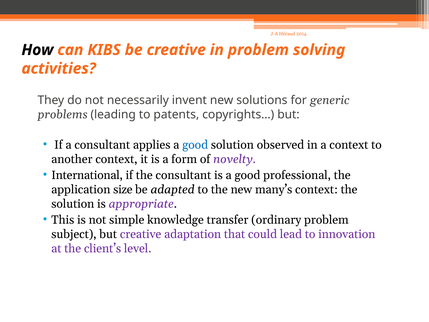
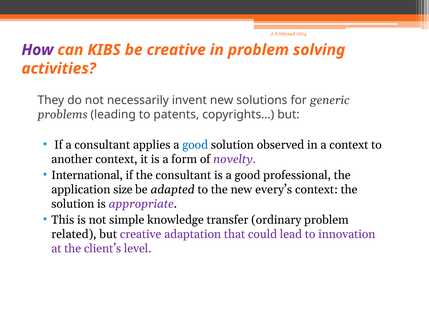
How colour: black -> purple
many’s: many’s -> every’s
subject: subject -> related
